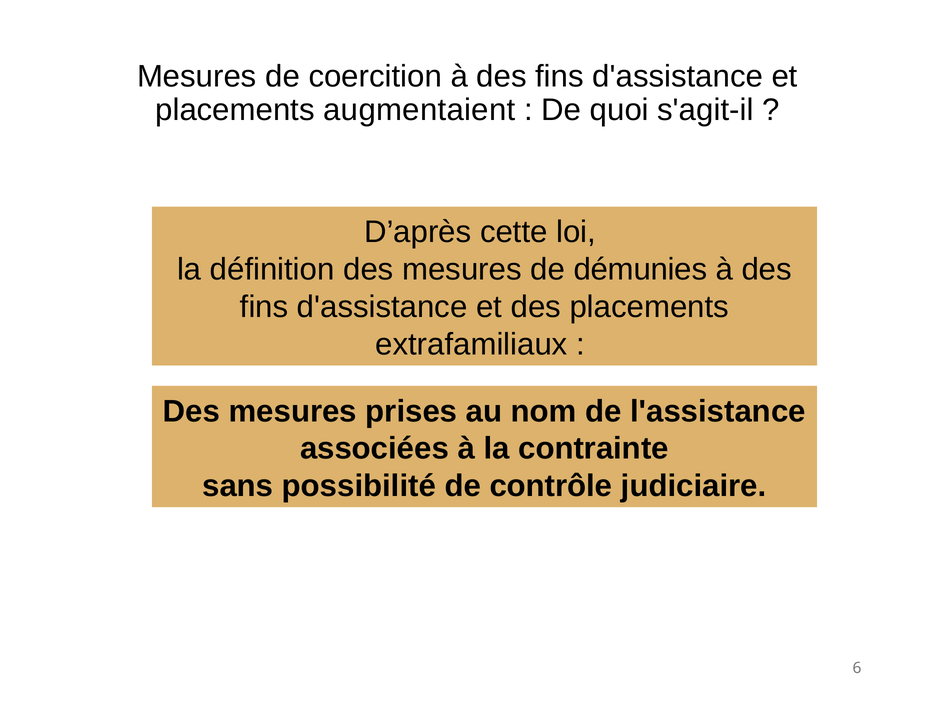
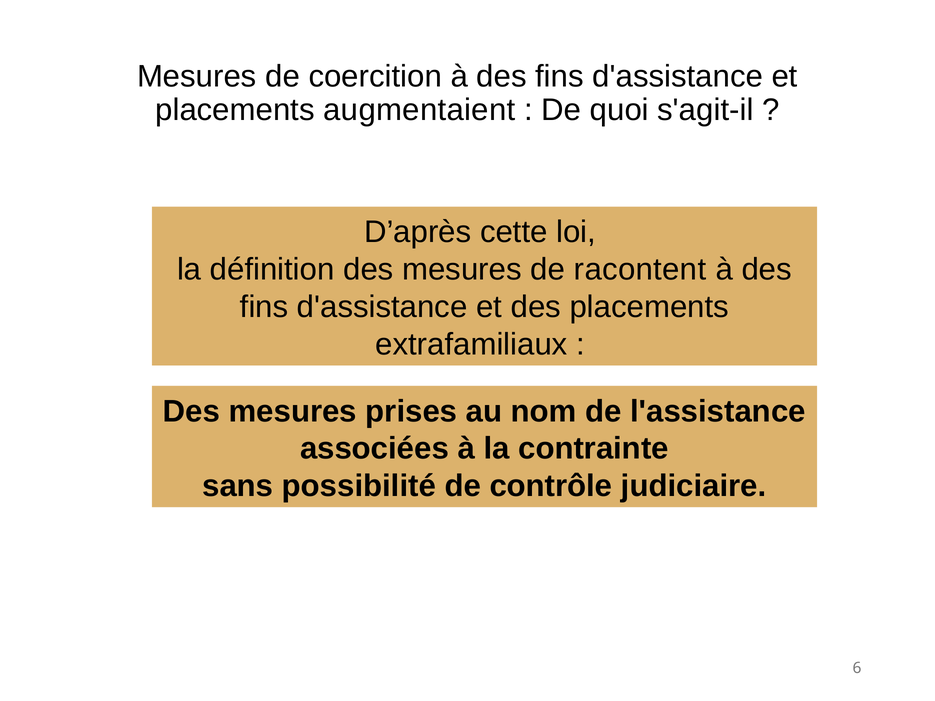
démunies: démunies -> racontent
